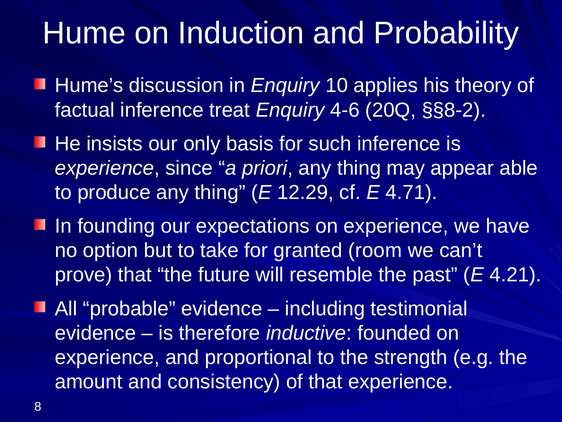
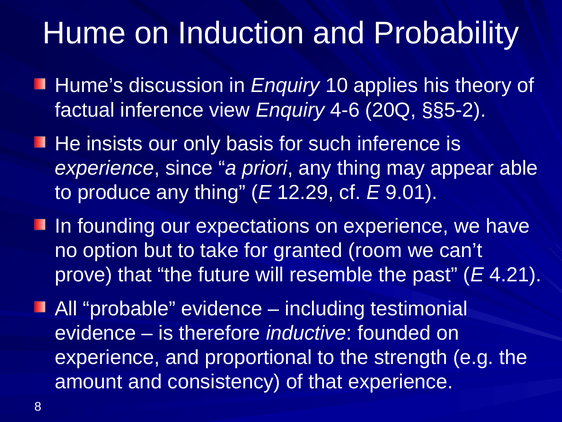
treat: treat -> view
§§8-2: §§8-2 -> §§5-2
4.71: 4.71 -> 9.01
